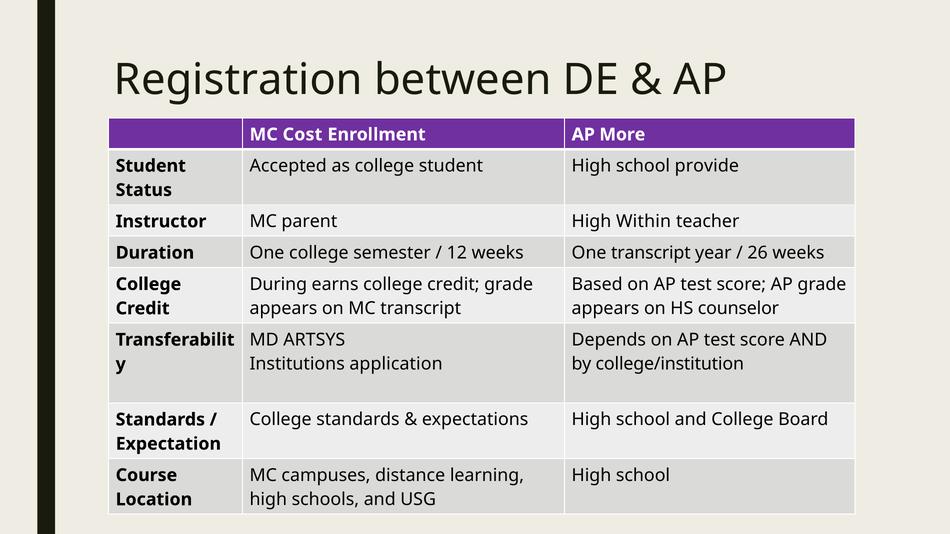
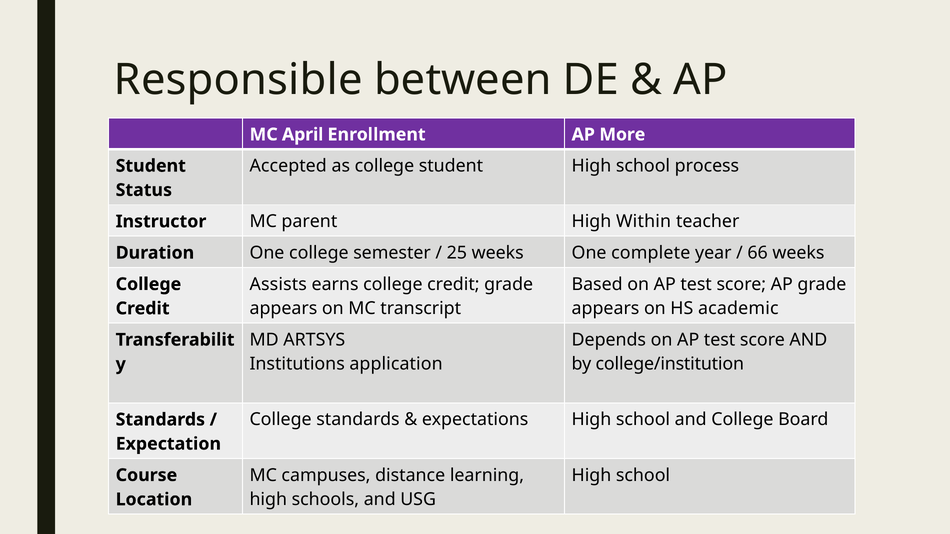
Registration: Registration -> Responsible
Cost: Cost -> April
provide: provide -> process
12: 12 -> 25
One transcript: transcript -> complete
26: 26 -> 66
During: During -> Assists
counselor: counselor -> academic
